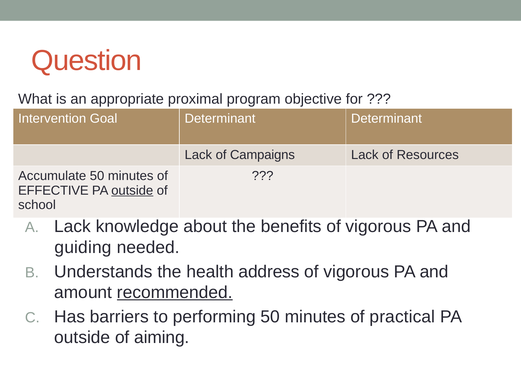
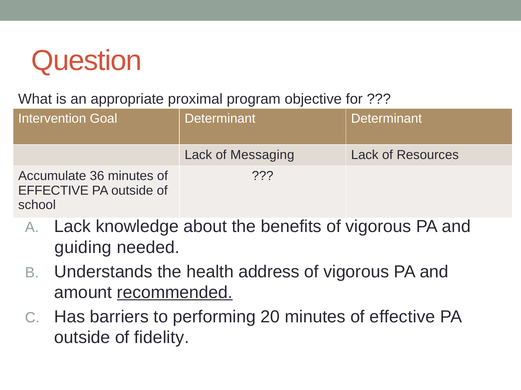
Campaigns: Campaigns -> Messaging
Accumulate 50: 50 -> 36
outside at (132, 191) underline: present -> none
performing 50: 50 -> 20
practical at (402, 317): practical -> effective
aiming: aiming -> fidelity
